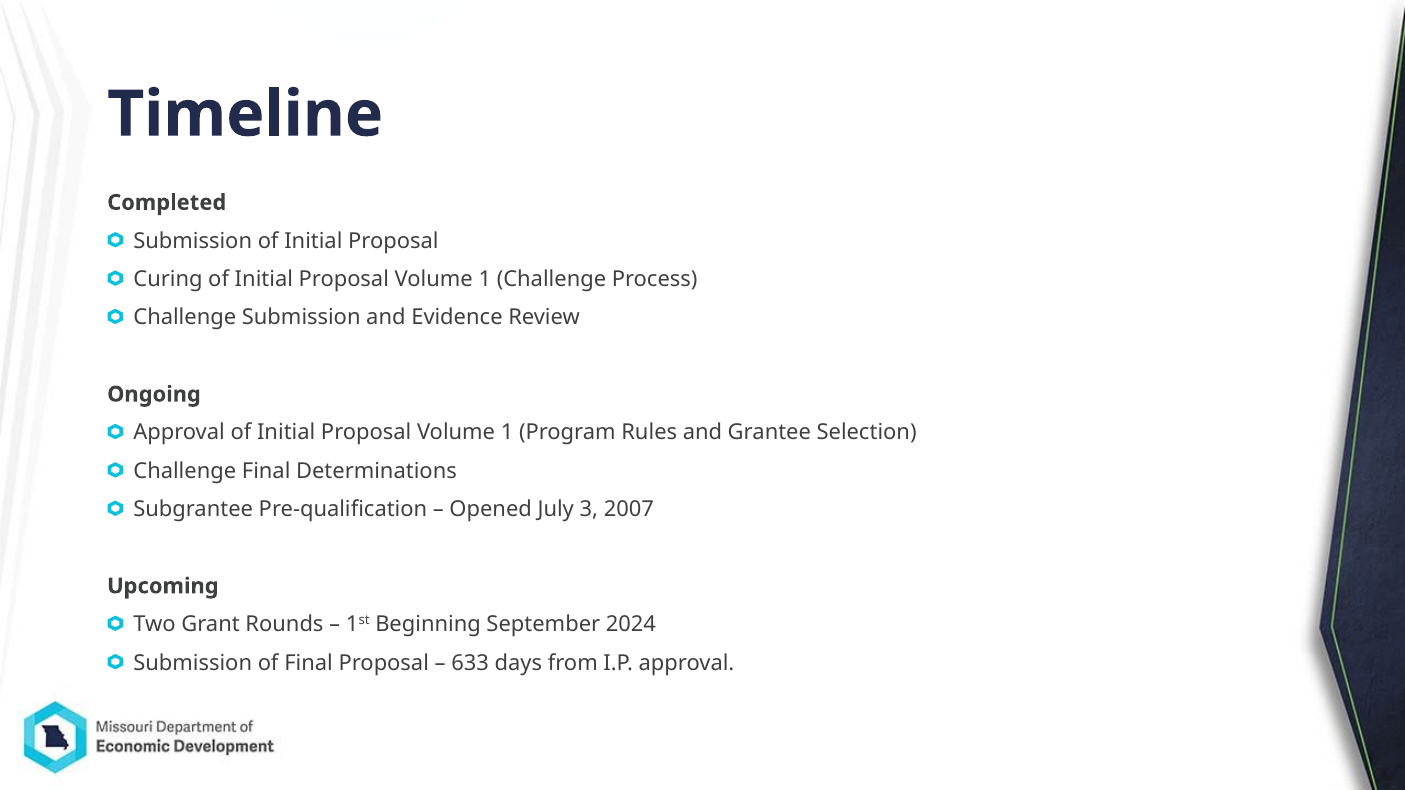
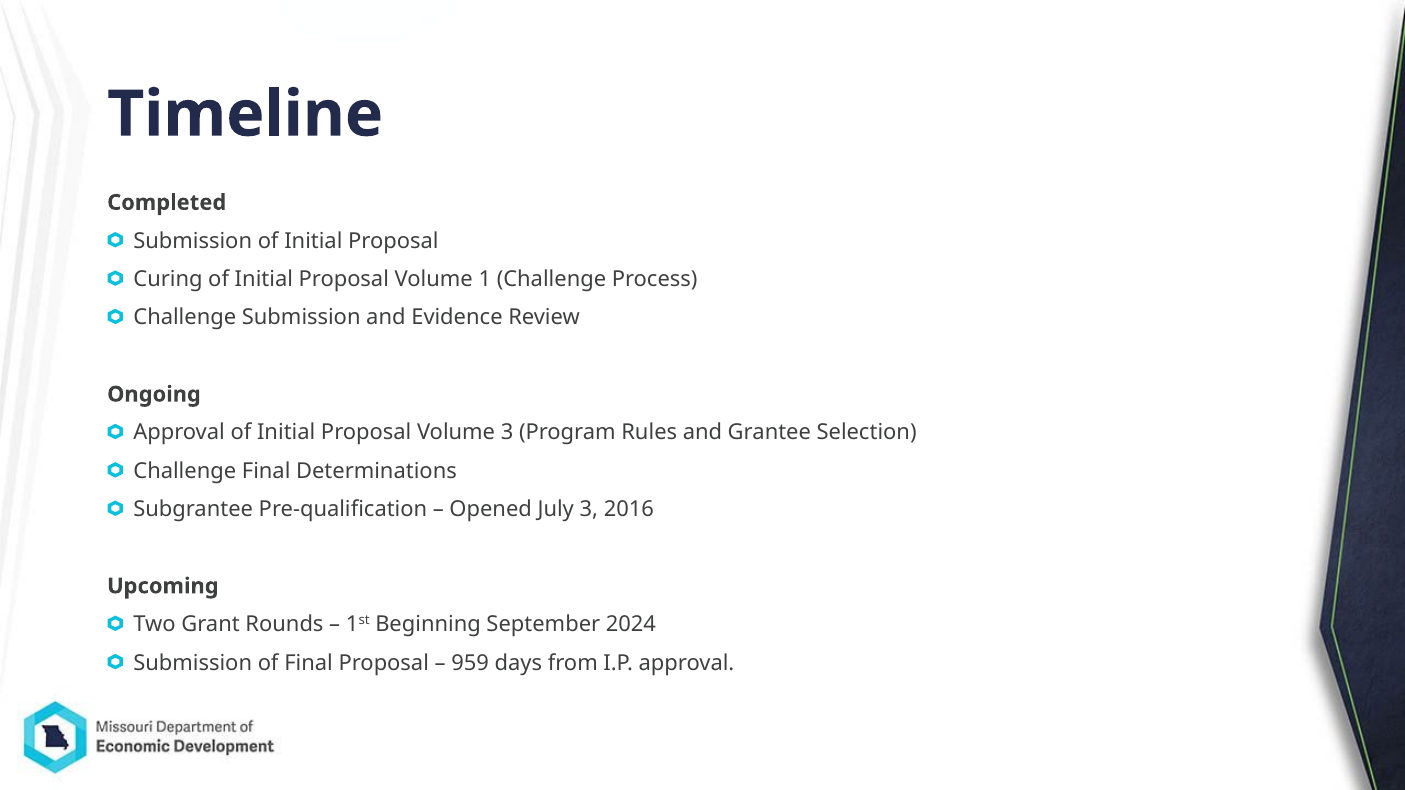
1 at (507, 433): 1 -> 3
2007: 2007 -> 2016
633: 633 -> 959
